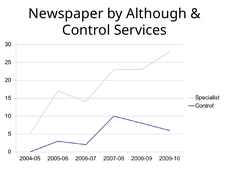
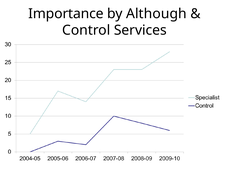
Newspaper: Newspaper -> Importance
